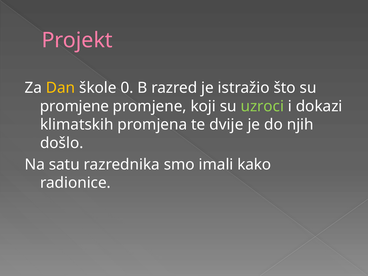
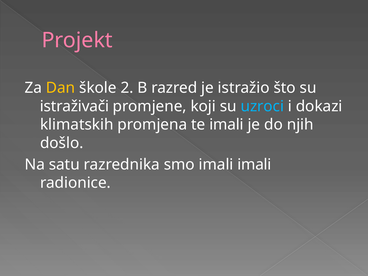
0: 0 -> 2
promjene at (74, 106): promjene -> istraživači
uzroci colour: light green -> light blue
te dvije: dvije -> imali
imali kako: kako -> imali
